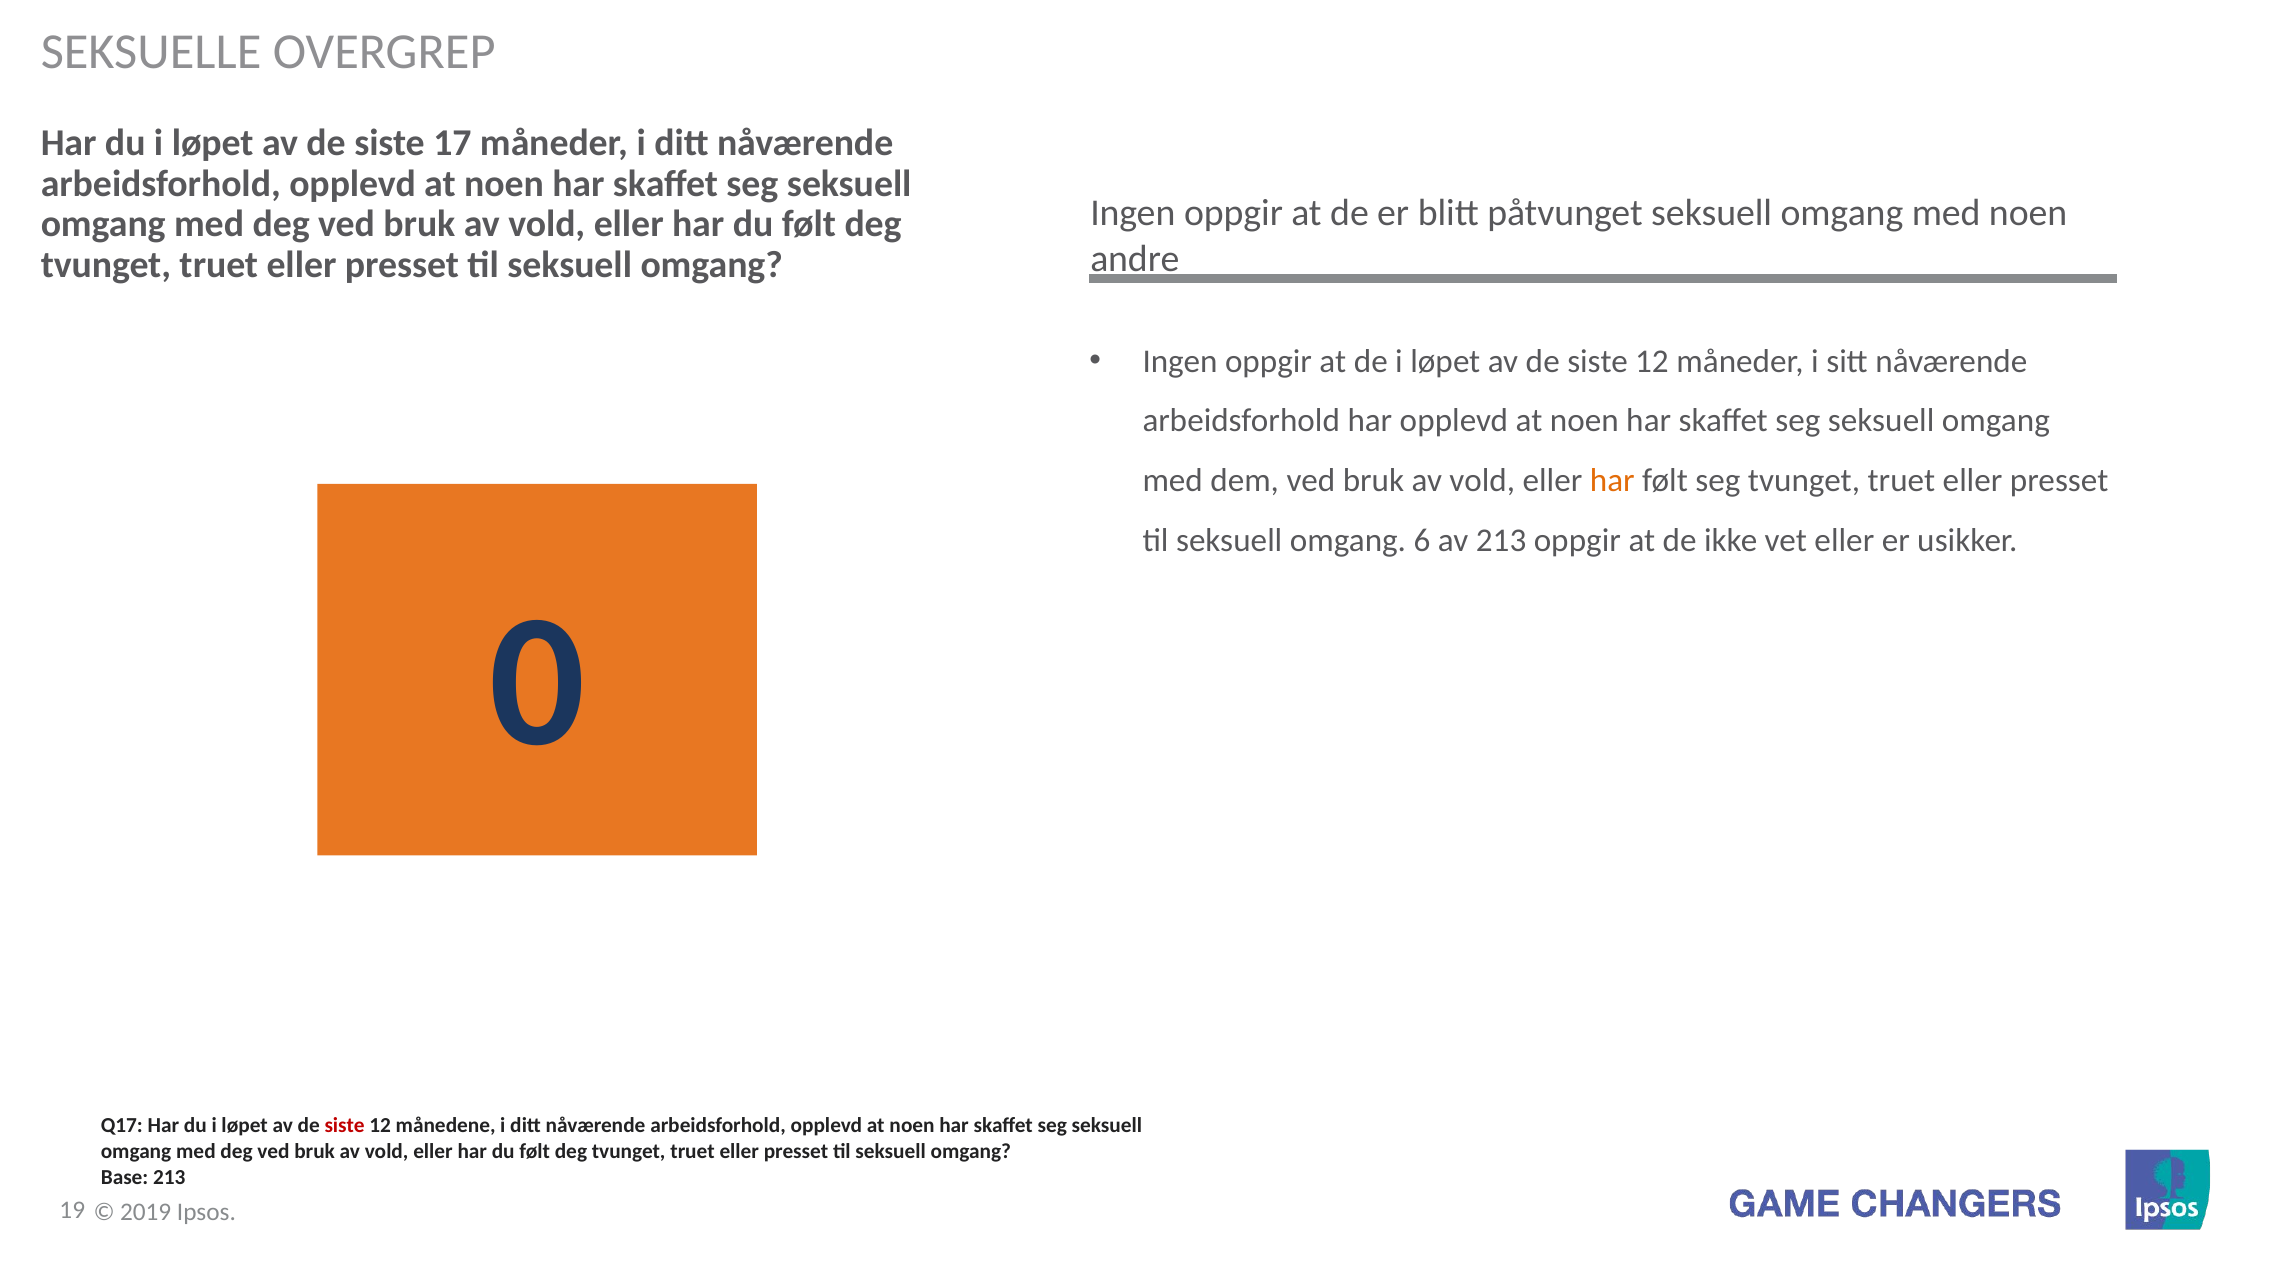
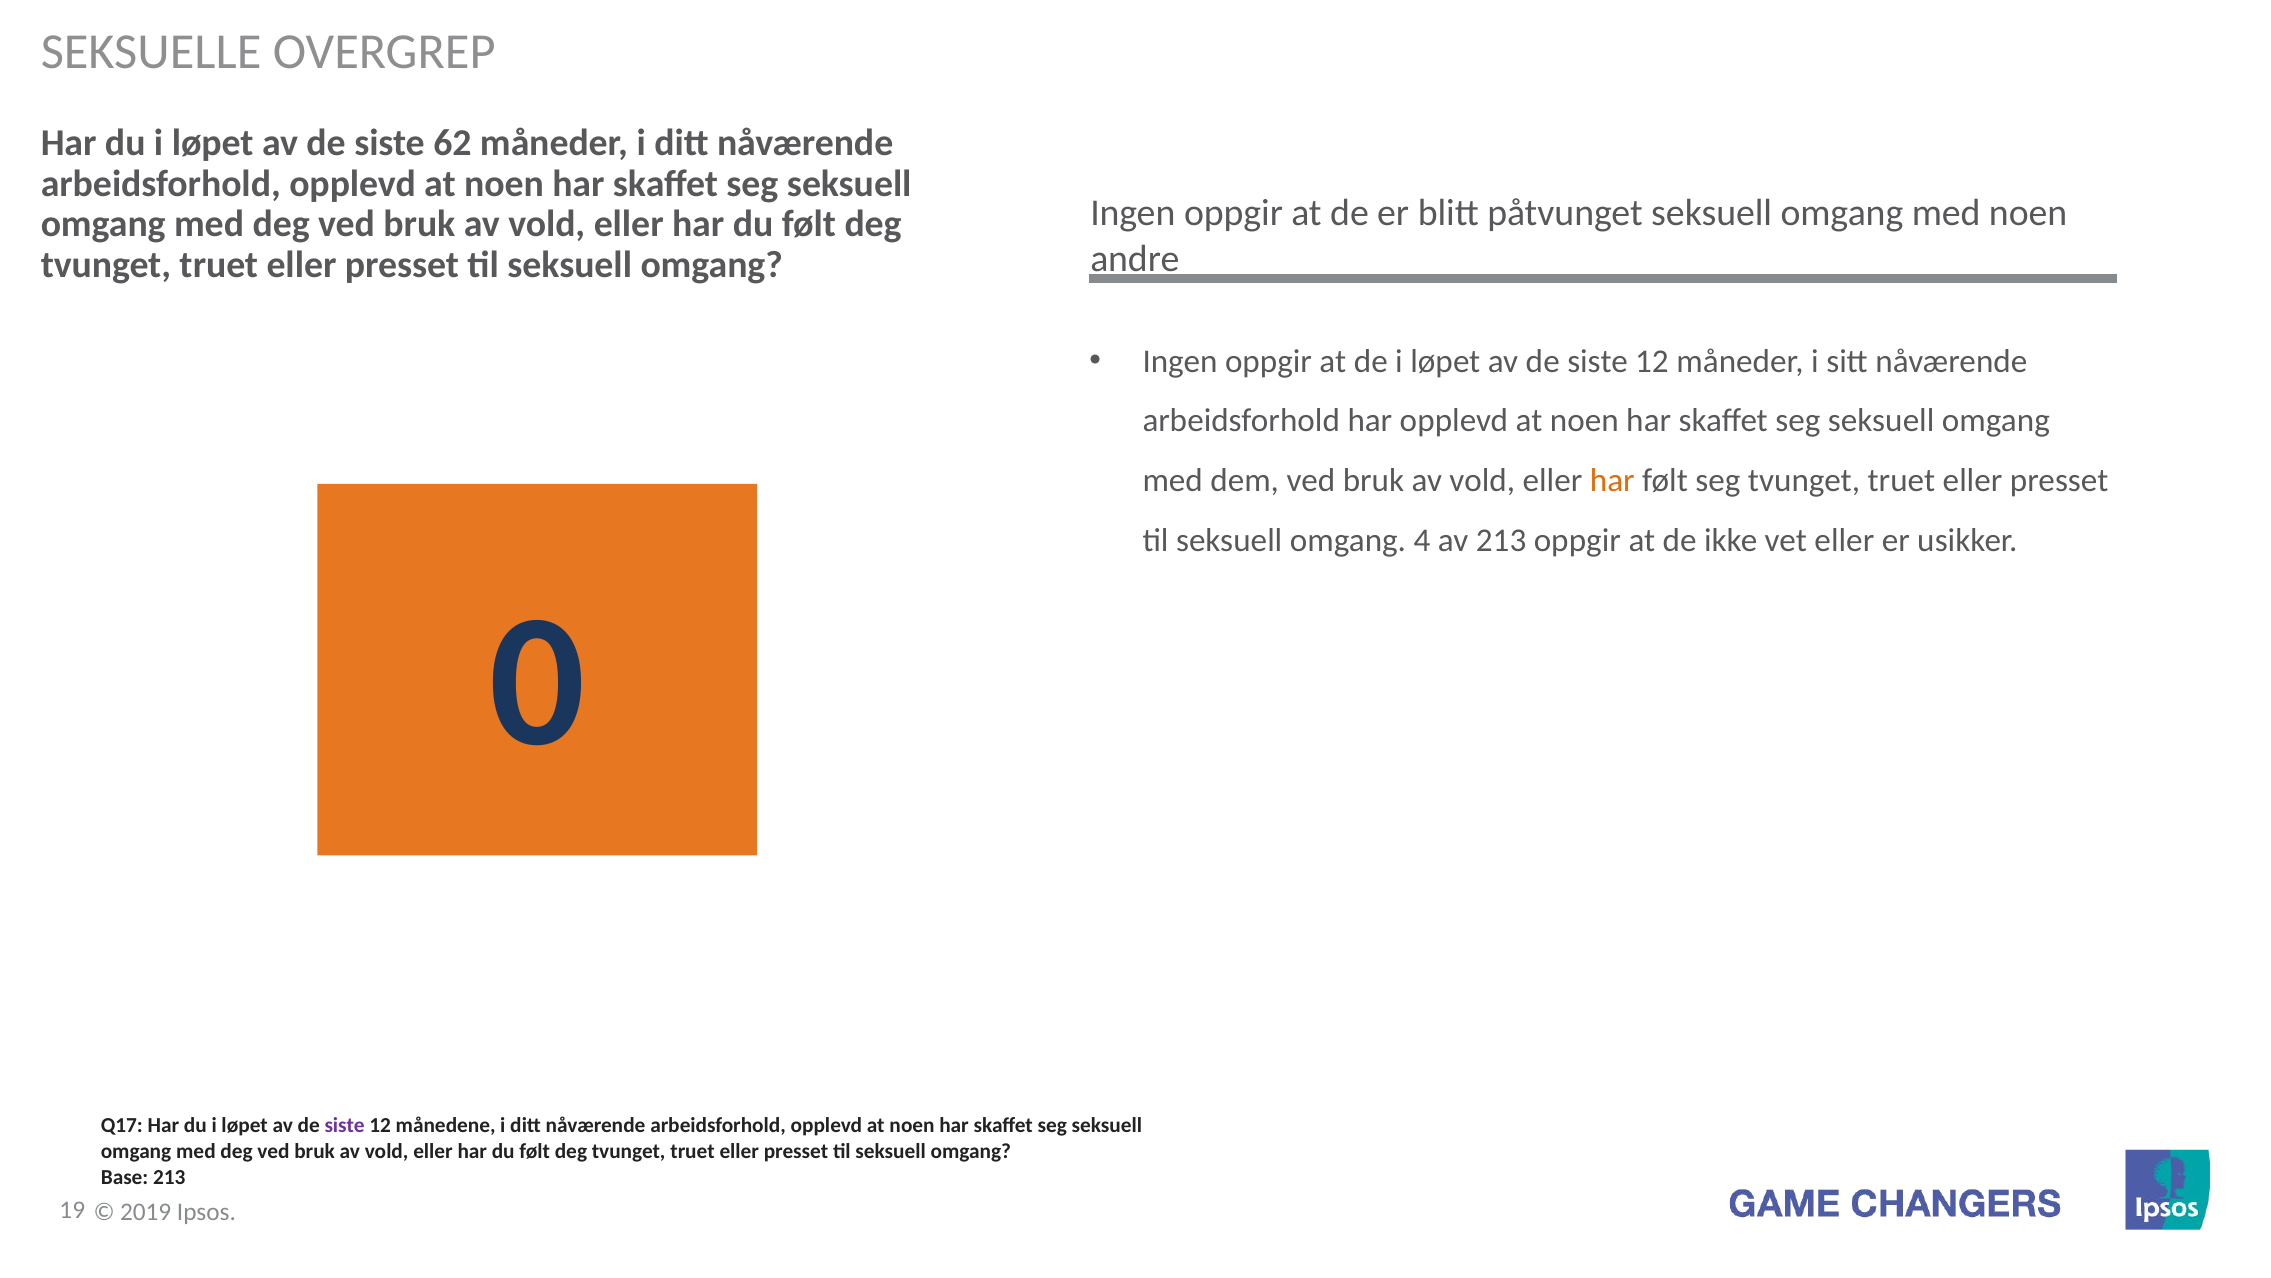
17: 17 -> 62
6: 6 -> 4
siste at (345, 1125) colour: red -> purple
